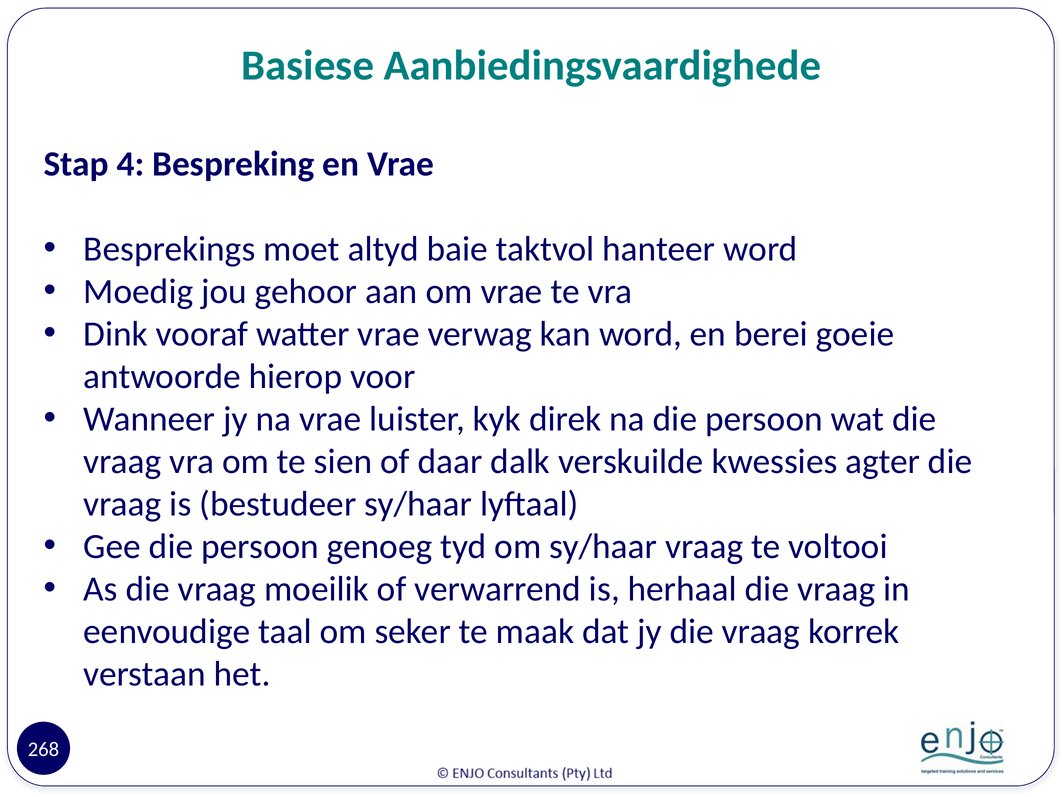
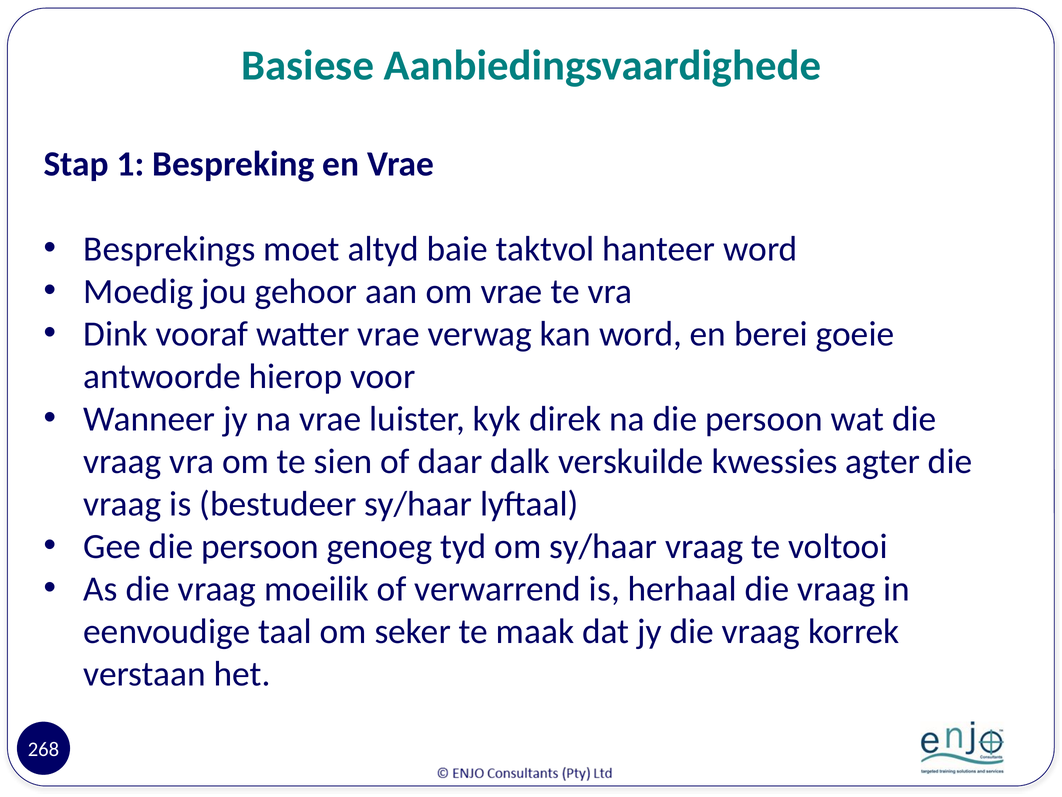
4: 4 -> 1
